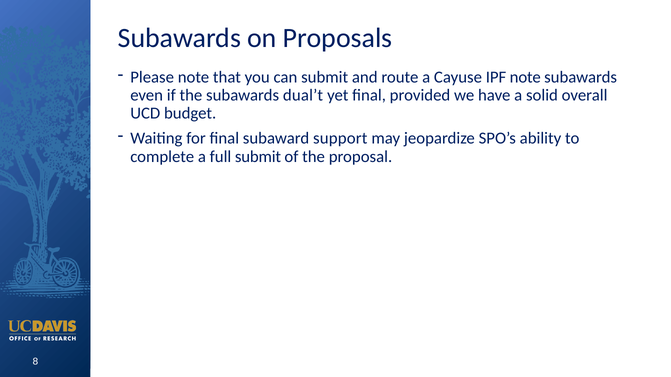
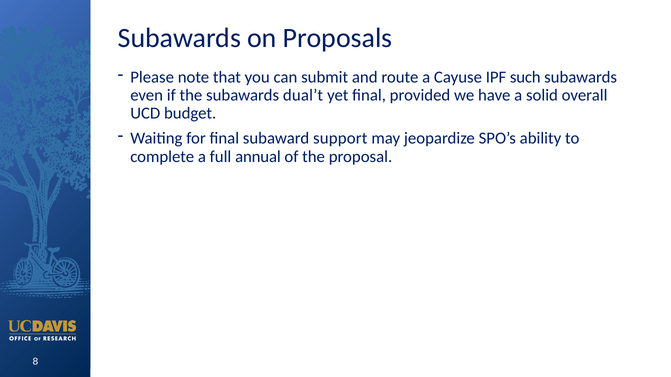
IPF note: note -> such
full submit: submit -> annual
